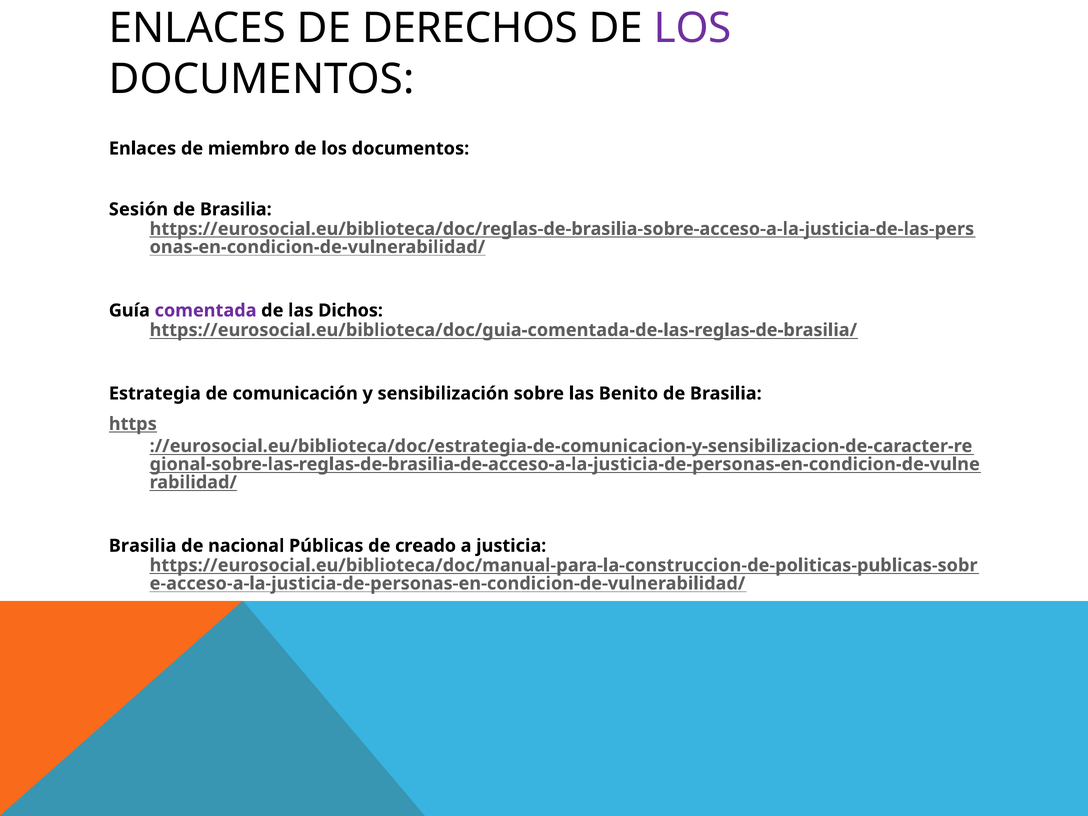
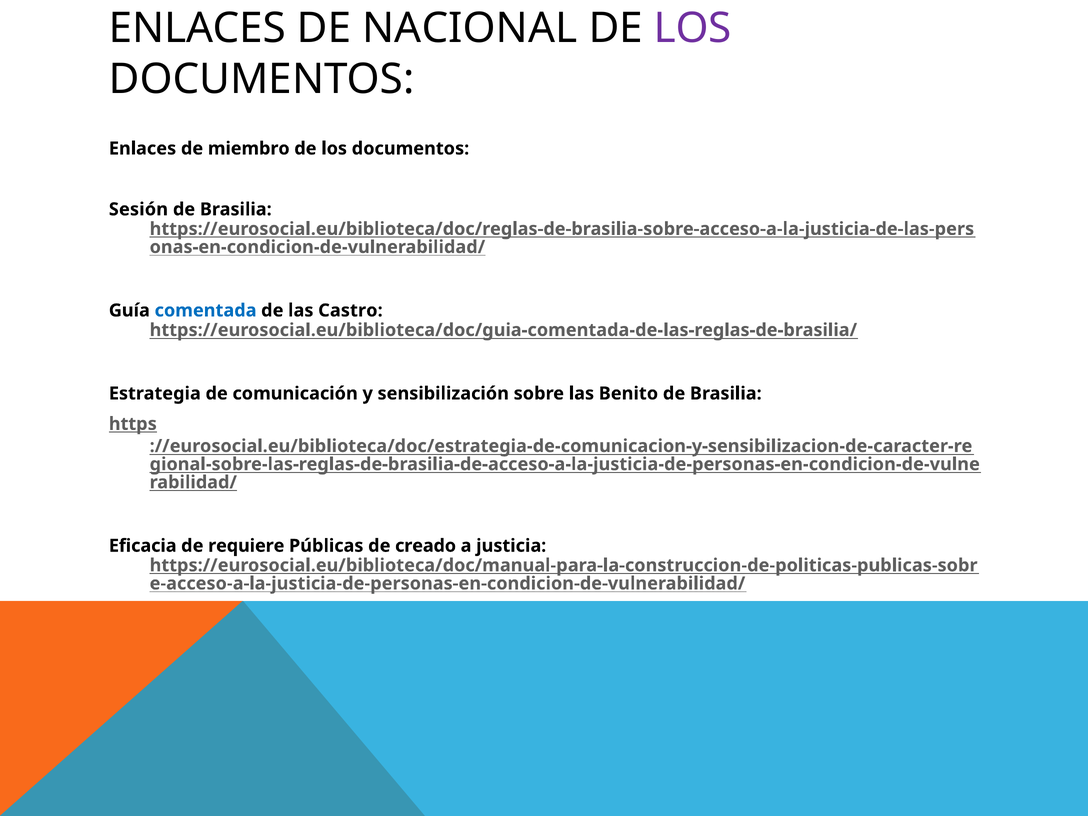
DERECHOS: DERECHOS -> NACIONAL
comentada colour: purple -> blue
Dichos: Dichos -> Castro
Brasilia at (143, 546): Brasilia -> Eficacia
nacional: nacional -> requiere
